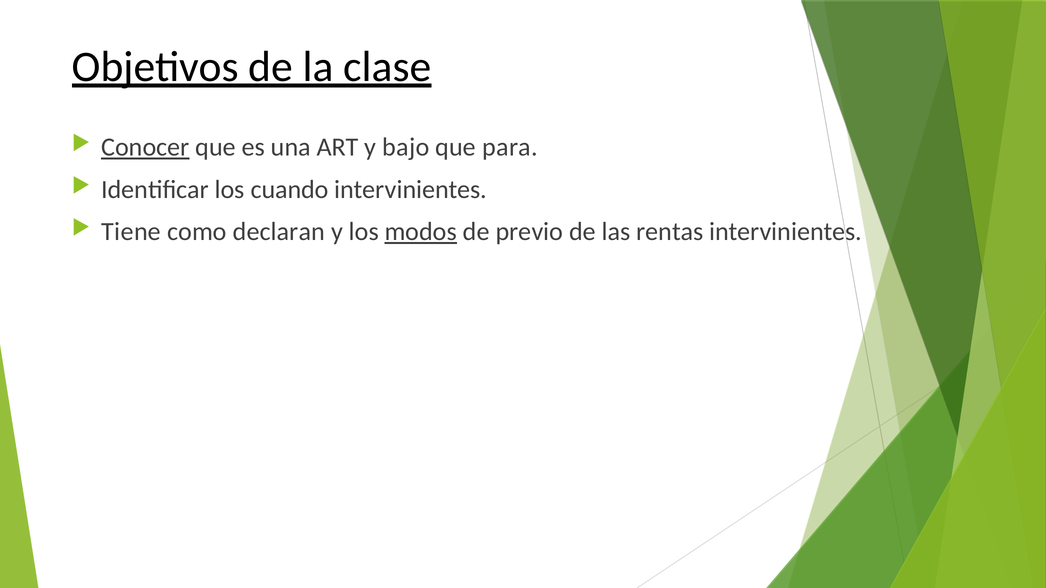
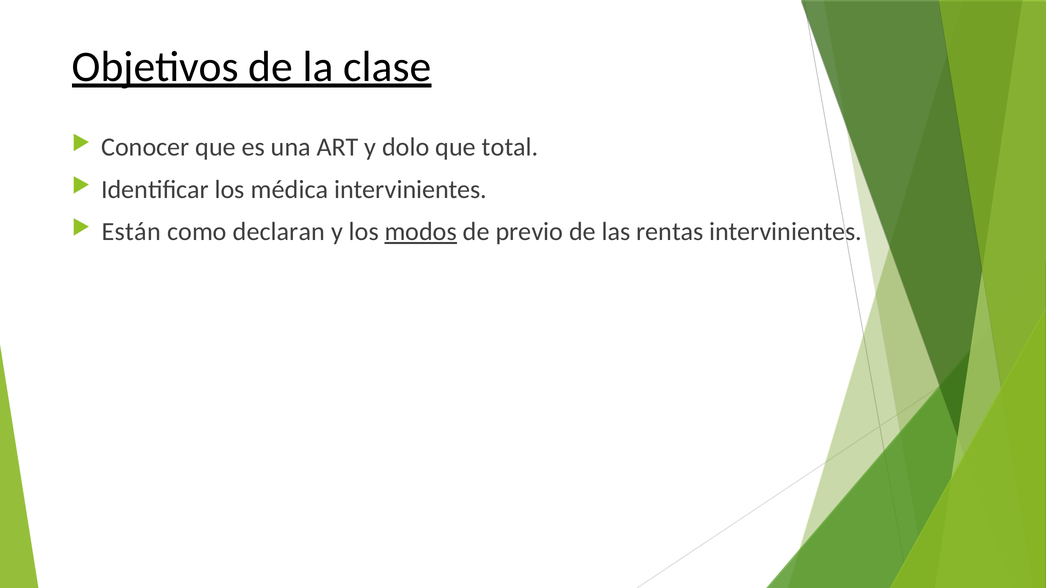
Conocer underline: present -> none
bajo: bajo -> dolo
para: para -> total
cuando: cuando -> médica
Tiene: Tiene -> Están
